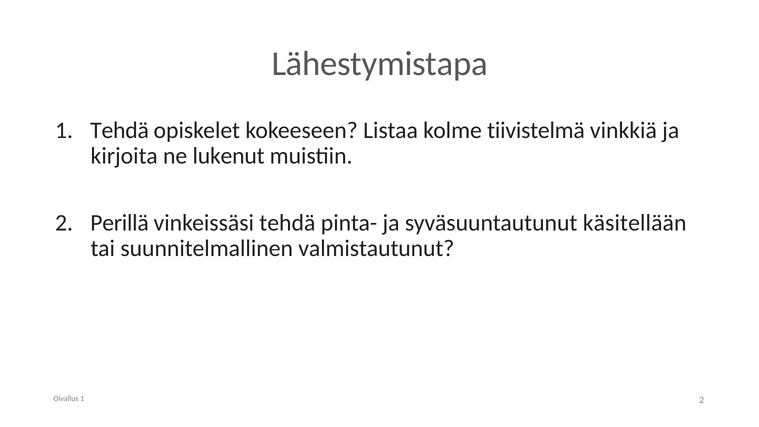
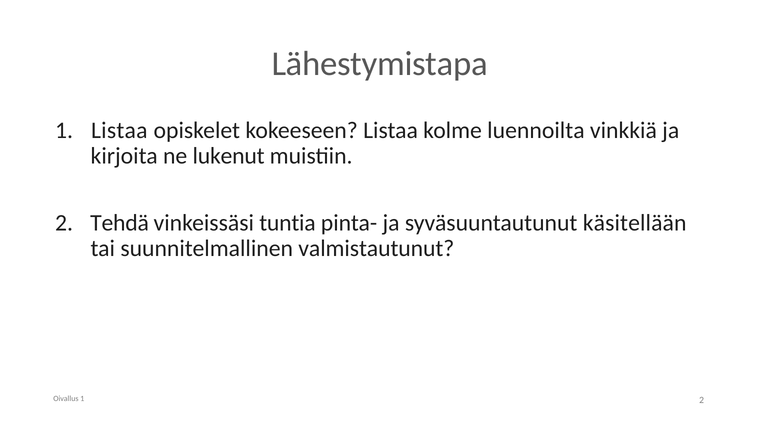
1 Tehdä: Tehdä -> Listaa
tiivistelmä: tiivistelmä -> luennoilta
Perillä: Perillä -> Tehdä
vinkeissäsi tehdä: tehdä -> tuntia
